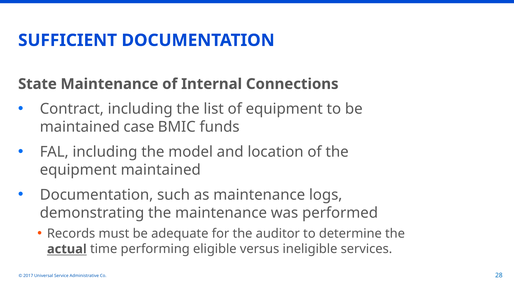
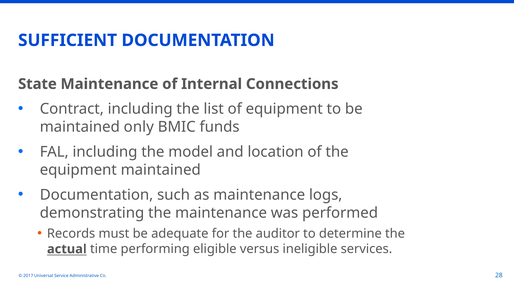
case: case -> only
